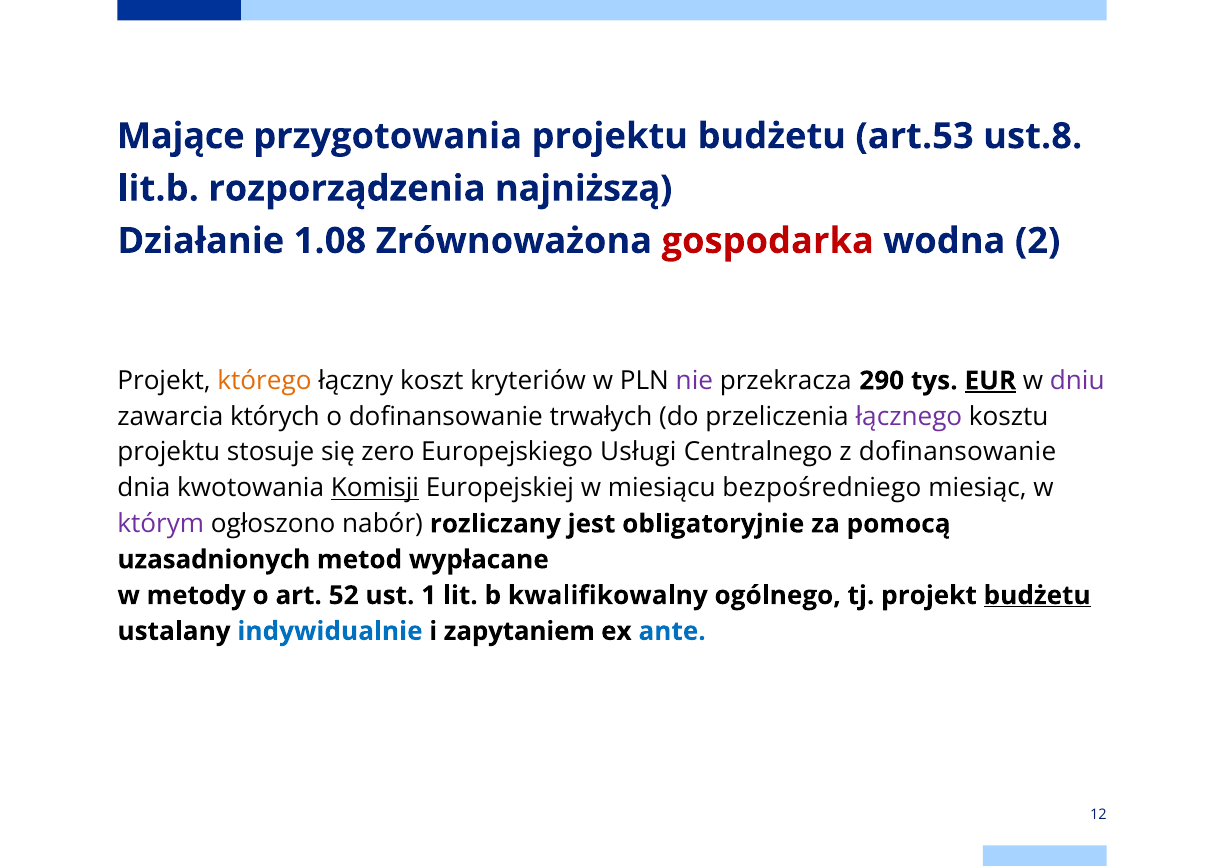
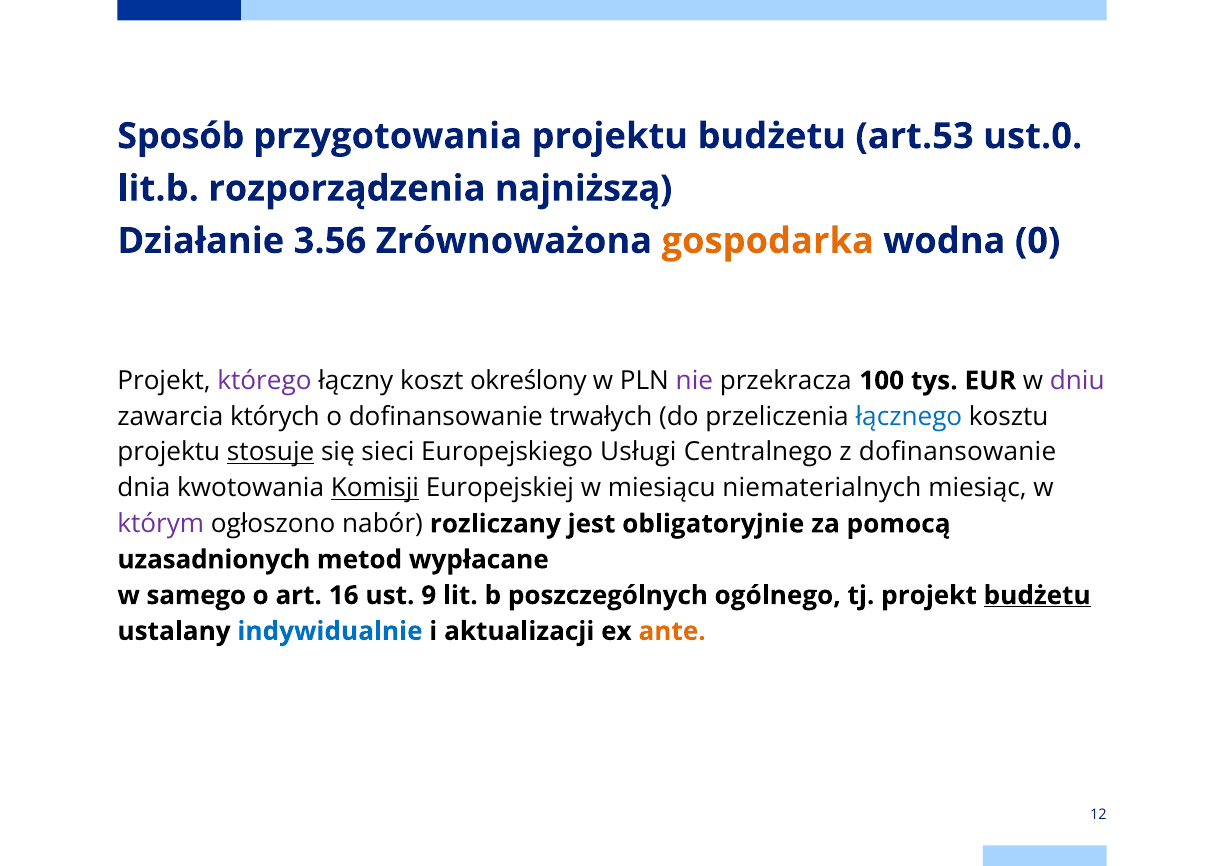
Mające: Mające -> Sposób
ust.8: ust.8 -> ust.0
1.08: 1.08 -> 3.56
gospodarka colour: red -> orange
2: 2 -> 0
którego colour: orange -> purple
kryteriów: kryteriów -> określony
290: 290 -> 100
EUR underline: present -> none
łącznego colour: purple -> blue
stosuje underline: none -> present
zero: zero -> sieci
bezpośredniego: bezpośredniego -> niematerialnych
metody: metody -> samego
52: 52 -> 16
1: 1 -> 9
kwalifikowalny: kwalifikowalny -> poszczególnych
zapytaniem: zapytaniem -> aktualizacji
ante colour: blue -> orange
